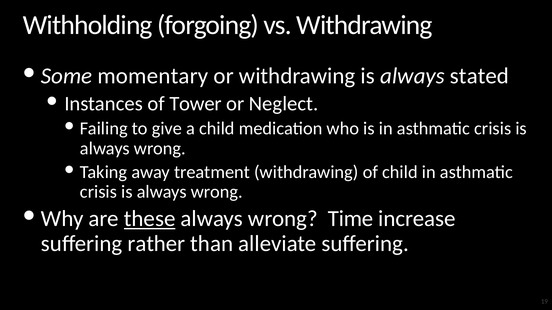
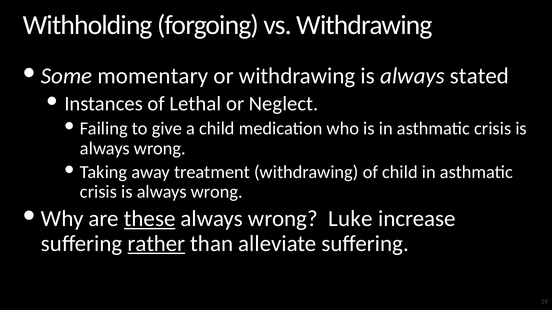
Tower: Tower -> Lethal
Time: Time -> Luke
rather underline: none -> present
